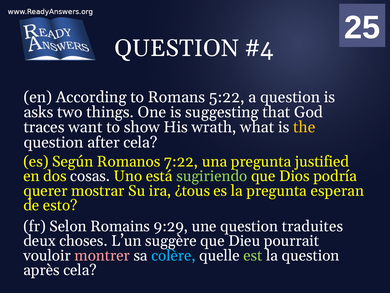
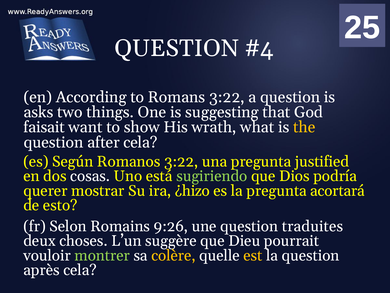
Romans 5:22: 5:22 -> 3:22
traces: traces -> faisait
Romanos 7:22: 7:22 -> 3:22
¿tous: ¿tous -> ¿hizo
esperan: esperan -> acortará
9:29: 9:29 -> 9:26
montrer colour: pink -> light green
colère colour: light blue -> yellow
est colour: light green -> yellow
